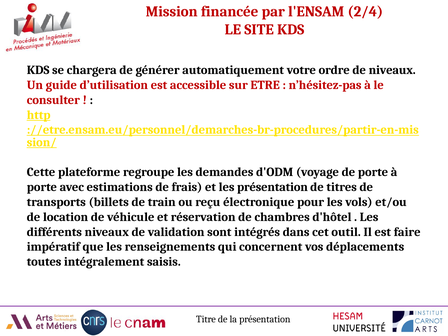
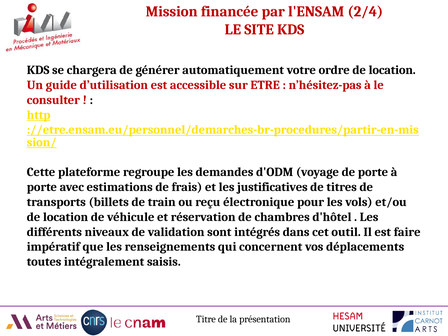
ordre de niveaux: niveaux -> location
les présentation: présentation -> justificatives
